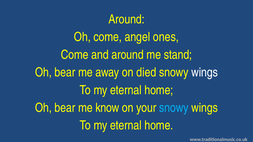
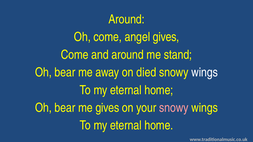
angel ones: ones -> gives
me know: know -> gives
snowy at (174, 108) colour: light blue -> pink
